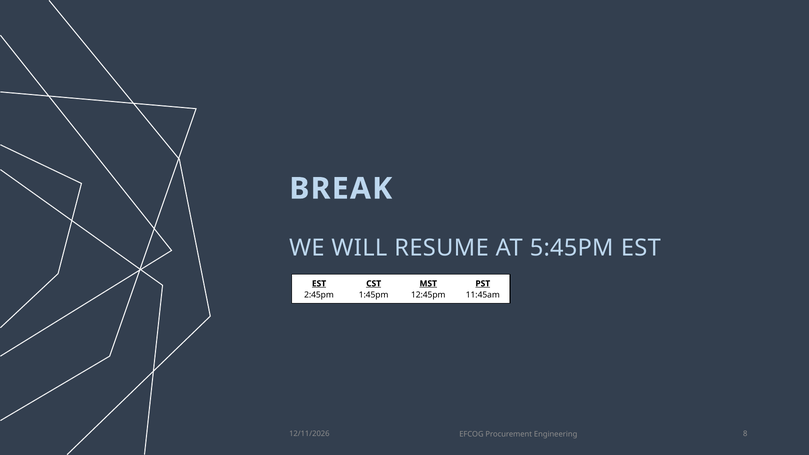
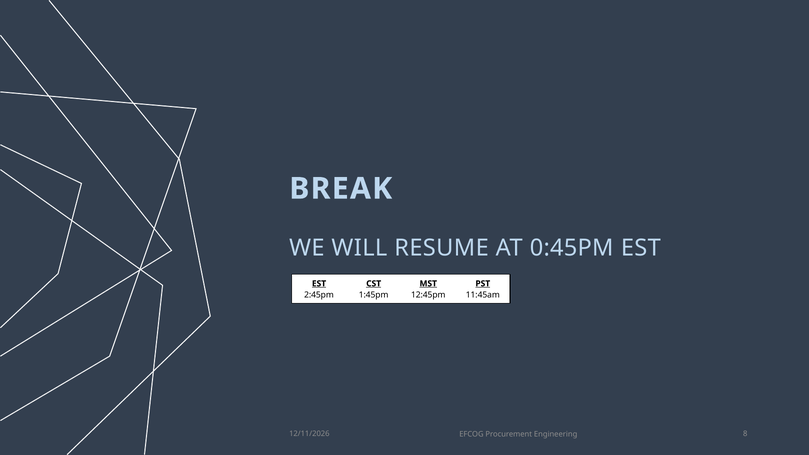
5:45PM: 5:45PM -> 0:45PM
